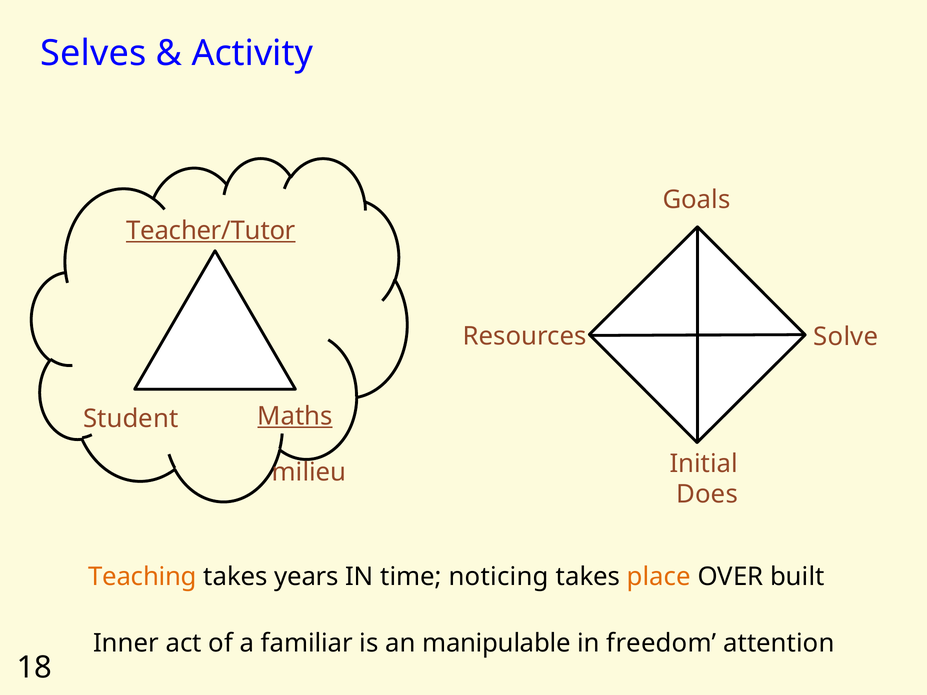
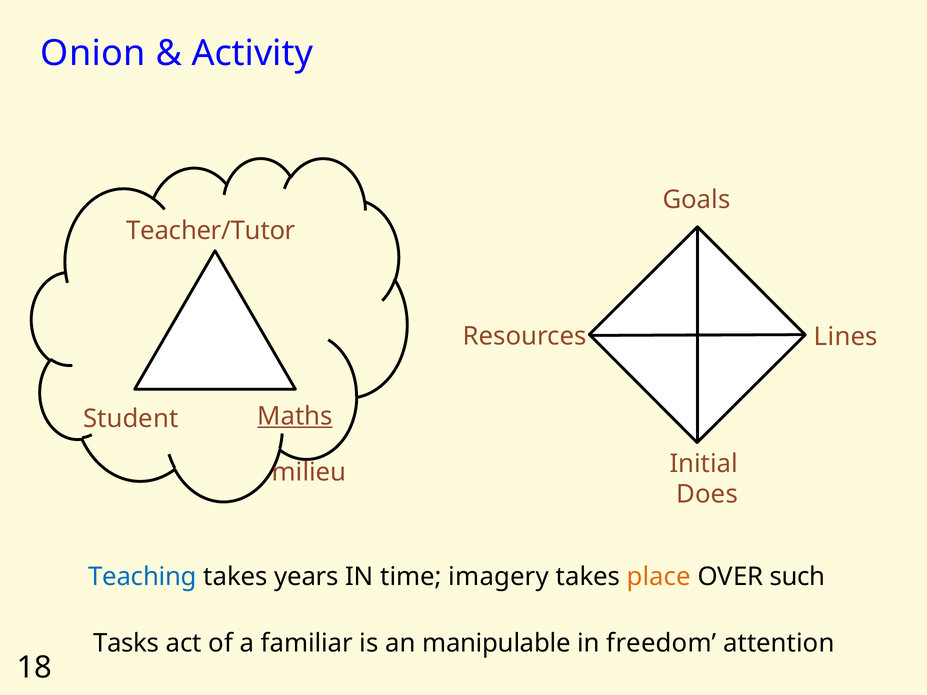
Selves: Selves -> Onion
Teacher/Tutor underline: present -> none
Solve: Solve -> Lines
Teaching colour: orange -> blue
noticing: noticing -> imagery
built: built -> such
Inner: Inner -> Tasks
